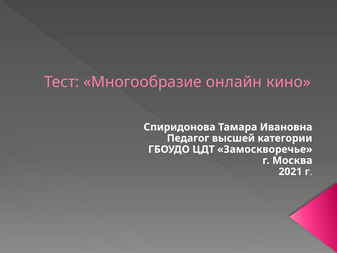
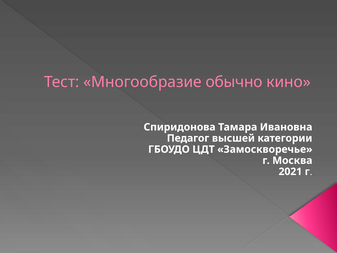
онлайн: онлайн -> обычно
